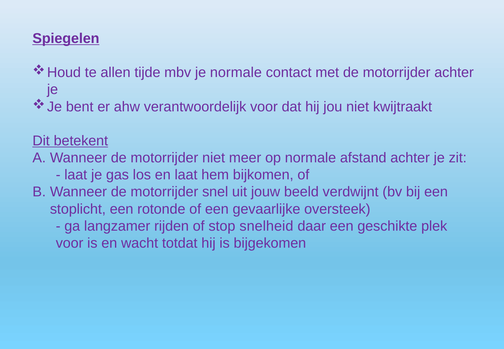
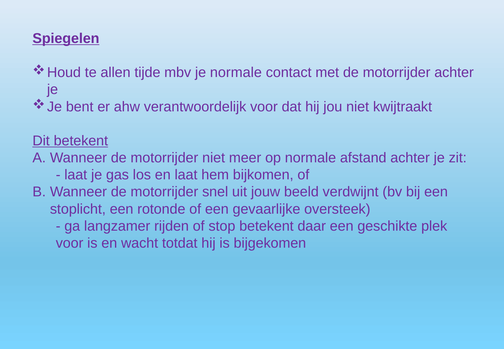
stop snelheid: snelheid -> betekent
